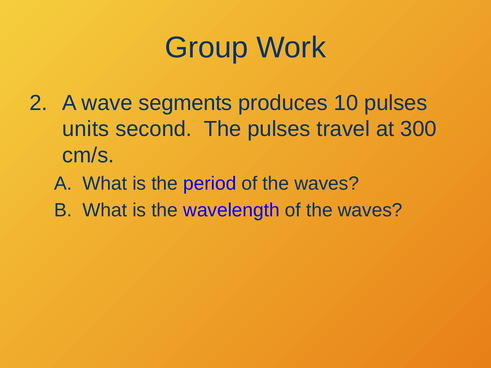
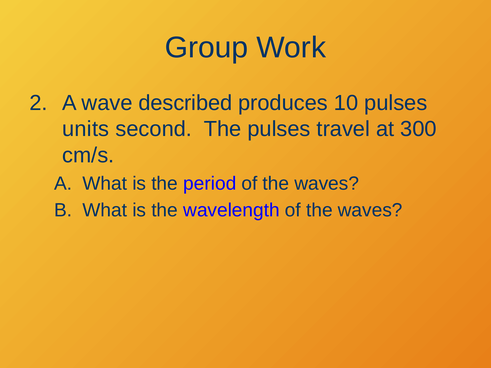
segments: segments -> described
